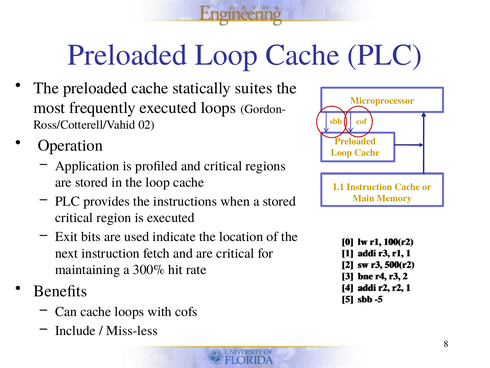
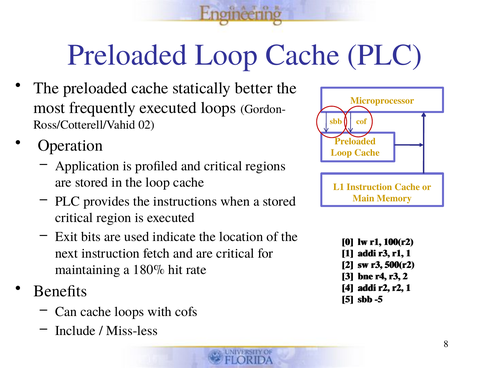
suites: suites -> better
300%: 300% -> 180%
